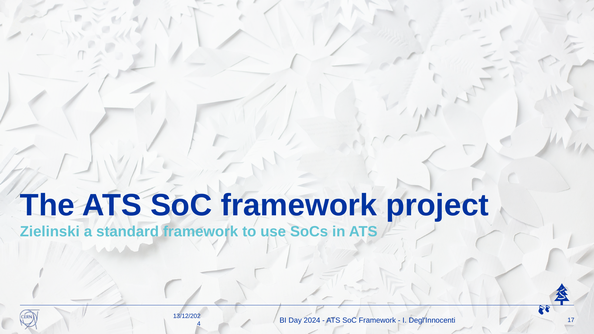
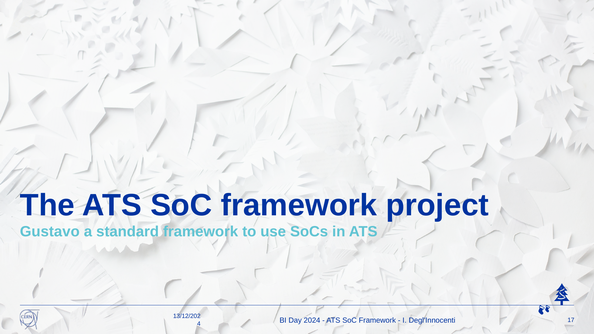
Zielinski: Zielinski -> Gustavo
